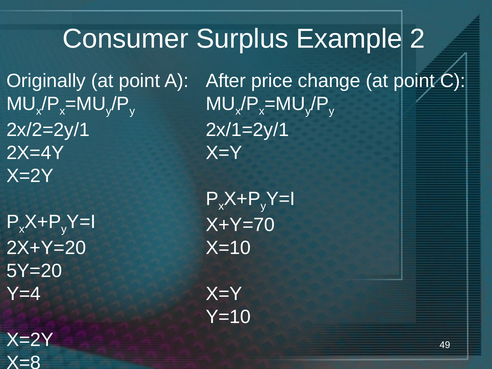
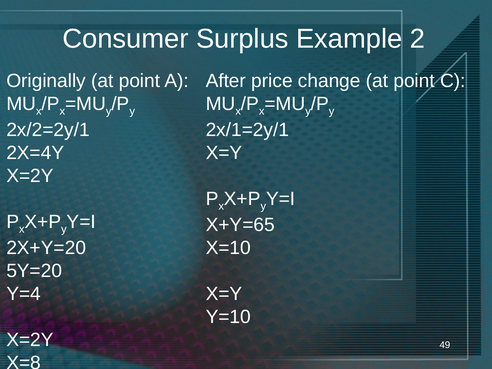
X+Y=70: X+Y=70 -> X+Y=65
